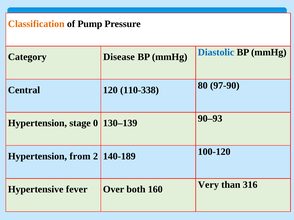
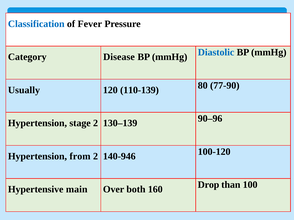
Classification colour: orange -> blue
Pump: Pump -> Fever
Central: Central -> Usually
110-338: 110-338 -> 110-139
97-90: 97-90 -> 77-90
stage 0: 0 -> 2
90–93: 90–93 -> 90–96
140-189: 140-189 -> 140-946
fever: fever -> main
Very: Very -> Drop
316: 316 -> 100
